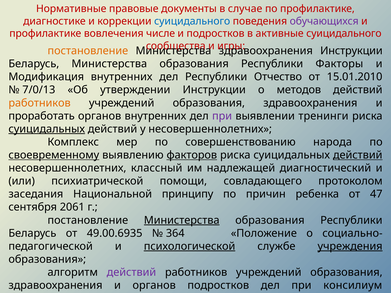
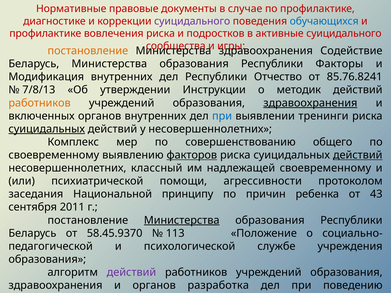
суицидального at (192, 21) colour: blue -> purple
обучающихся colour: purple -> blue
вовлечения числе: числе -> риска
Инструкции at (351, 51): Инструкции -> Содействие
15.01.2010: 15.01.2010 -> 85.76.8241
7/0/13: 7/0/13 -> 7/8/13
методов: методов -> методик
здравоохранения at (310, 103) underline: none -> present
проработать: проработать -> включенных
при at (222, 116) colour: purple -> blue
народа: народа -> общего
своевременному at (54, 155) underline: present -> none
надлежащей диагностический: диагностический -> своевременному
совладающего: совладающего -> агрессивности
47: 47 -> 43
2061: 2061 -> 2011
49.00.6935: 49.00.6935 -> 58.45.9370
364: 364 -> 113
психологической underline: present -> none
учреждения underline: present -> none
органов подростков: подростков -> разработка
при консилиум: консилиум -> поведению
